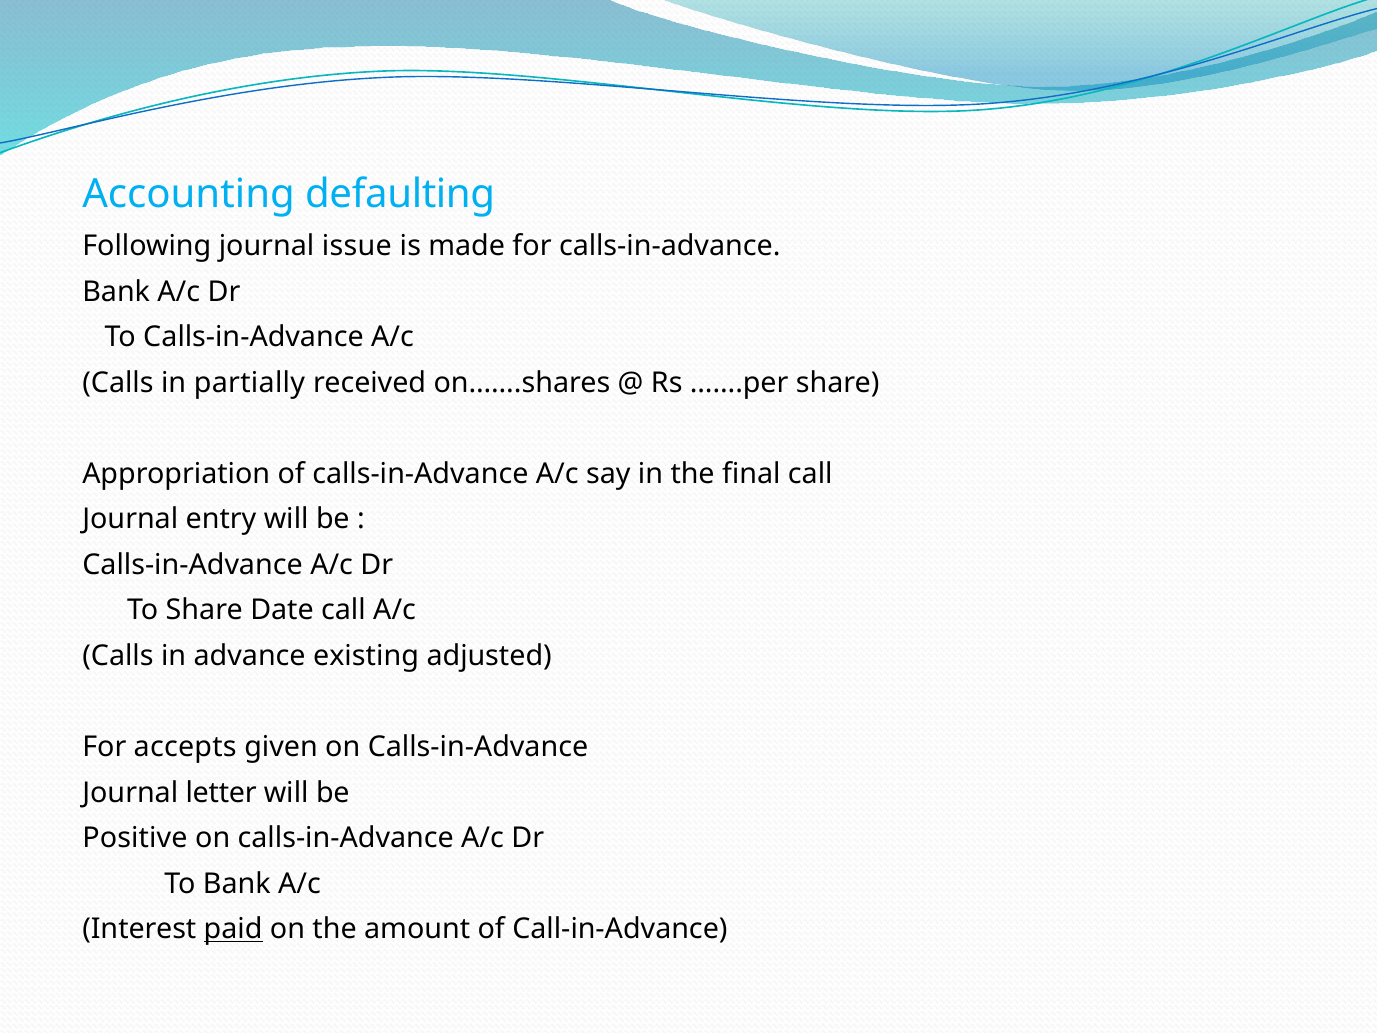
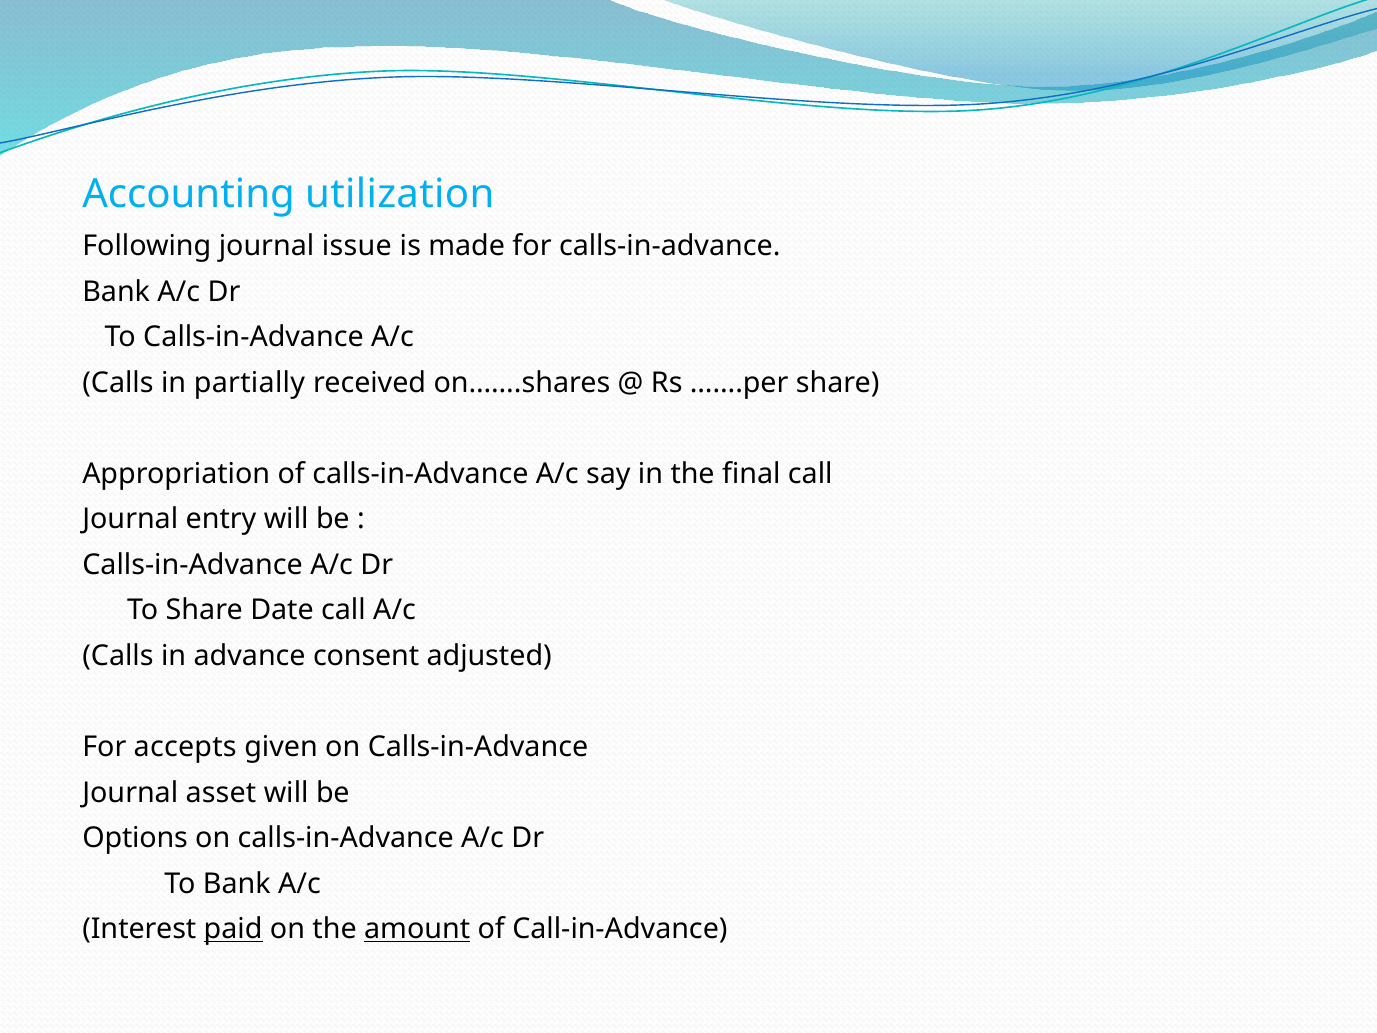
defaulting: defaulting -> utilization
existing: existing -> consent
letter: letter -> asset
Positive: Positive -> Options
amount underline: none -> present
